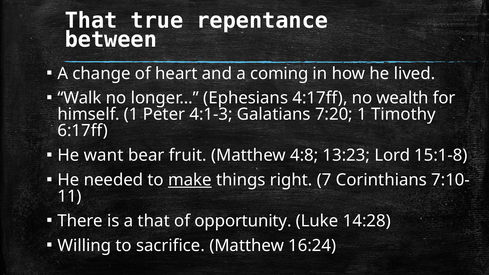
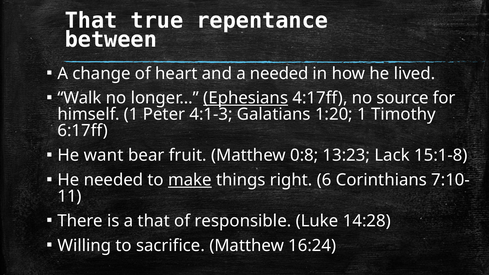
a coming: coming -> needed
Ephesians underline: none -> present
wealth: wealth -> source
7:20: 7:20 -> 1:20
4:8: 4:8 -> 0:8
Lord: Lord -> Lack
7: 7 -> 6
opportunity: opportunity -> responsible
